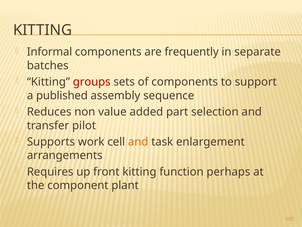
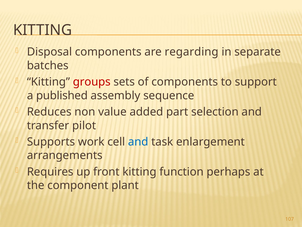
Informal: Informal -> Disposal
frequently: frequently -> regarding
and at (138, 142) colour: orange -> blue
